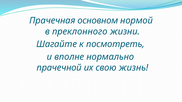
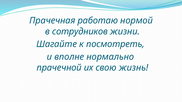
основном: основном -> работаю
преклонного: преклонного -> сотрудников
